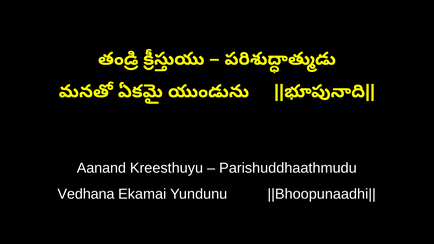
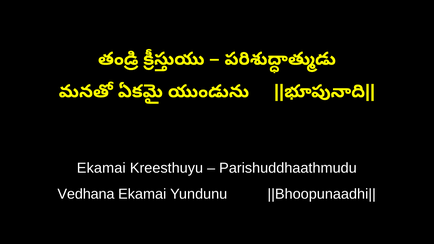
Aanand at (101, 168): Aanand -> Ekamai
